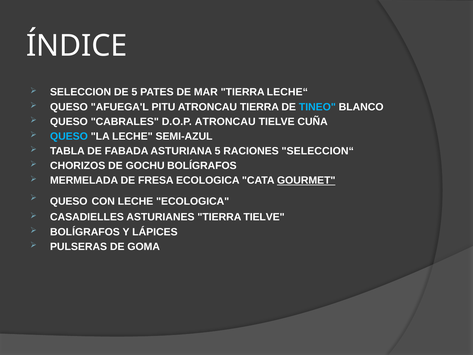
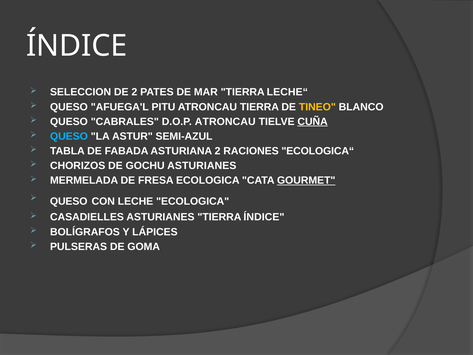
DE 5: 5 -> 2
TINEO colour: light blue -> yellow
CUÑA underline: none -> present
LA LECHE: LECHE -> ASTUR
ASTURIANA 5: 5 -> 2
SELECCION“: SELECCION“ -> ECOLOGICA“
GOCHU BOLÍGRAFOS: BOLÍGRAFOS -> ASTURIANES
TIERRA TIELVE: TIELVE -> ÍNDICE
